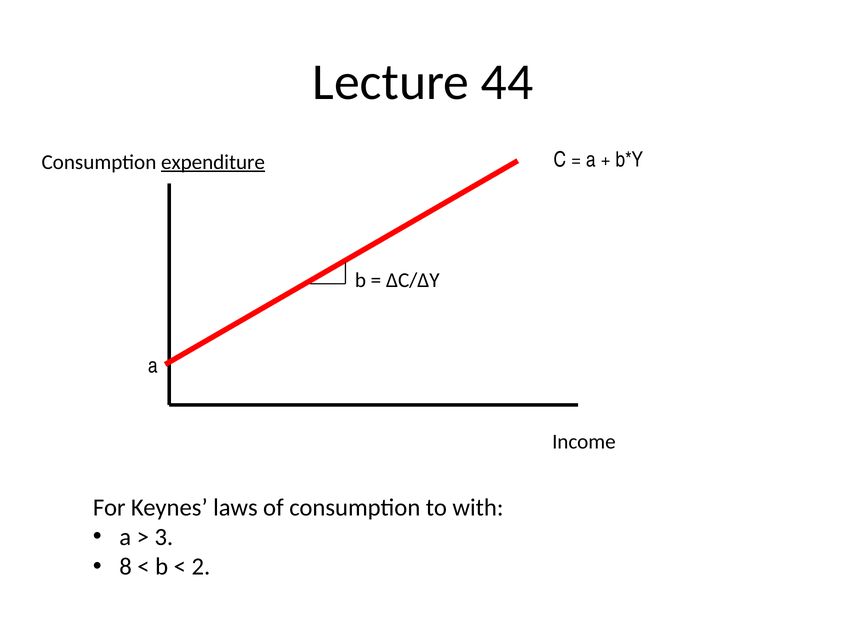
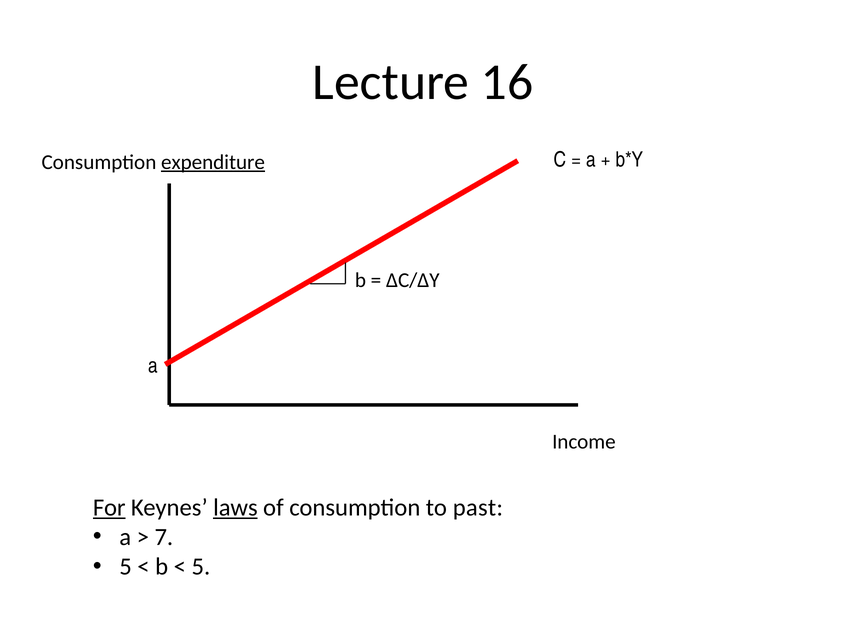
44: 44 -> 16
For underline: none -> present
laws underline: none -> present
with: with -> past
3: 3 -> 7
8 at (126, 566): 8 -> 5
2 at (201, 566): 2 -> 5
